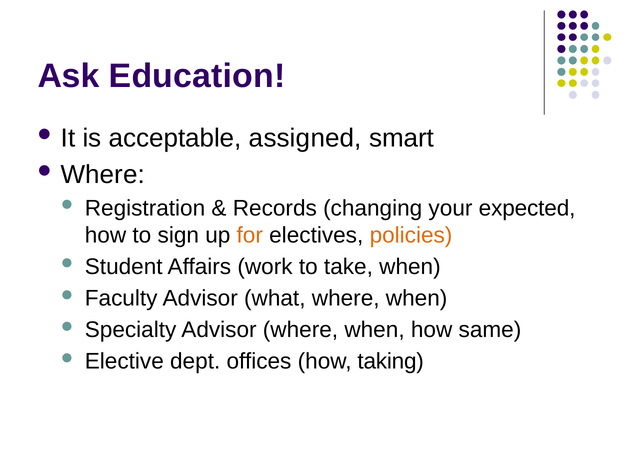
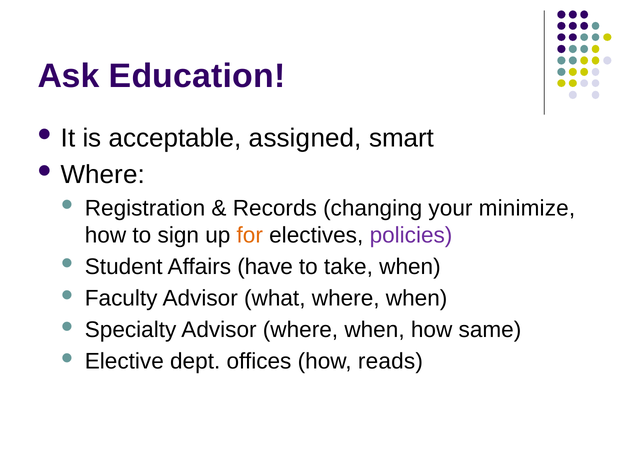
expected: expected -> minimize
policies colour: orange -> purple
work: work -> have
taking: taking -> reads
